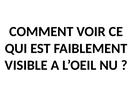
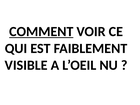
COMMENT underline: none -> present
